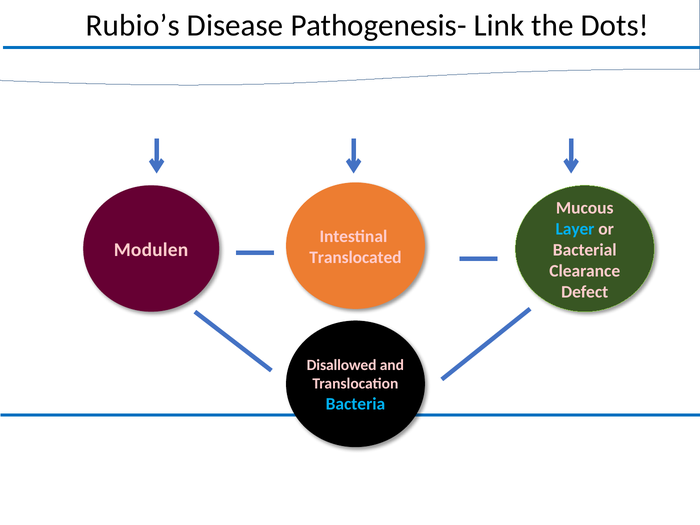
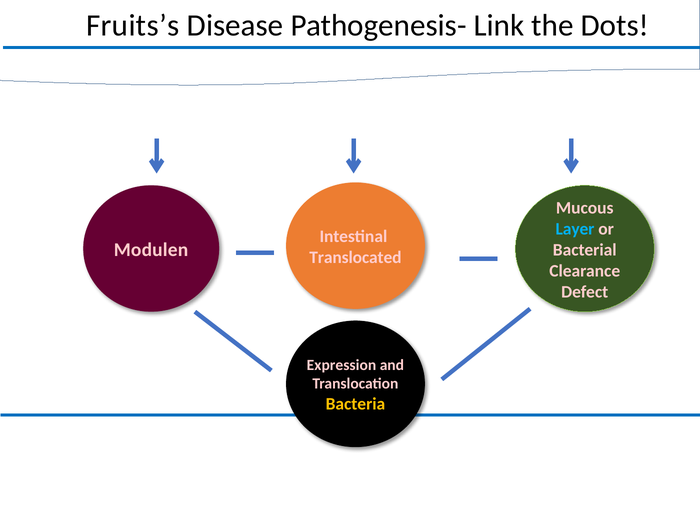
Rubio’s: Rubio’s -> Fruits’s
Disallowed: Disallowed -> Expression
Bacteria colour: light blue -> yellow
